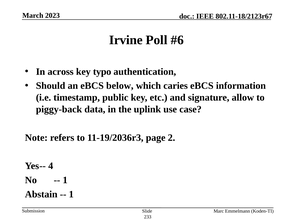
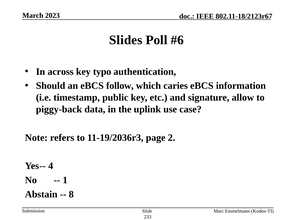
Irvine: Irvine -> Slides
below: below -> follow
1 at (71, 194): 1 -> 8
